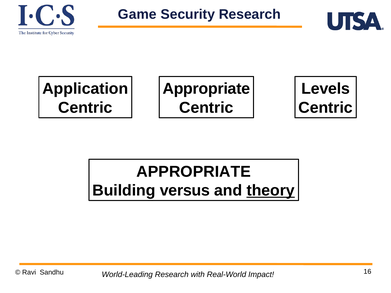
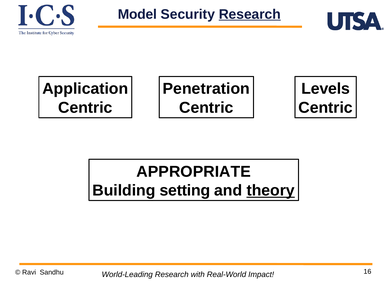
Game: Game -> Model
Research at (250, 14) underline: none -> present
Appropriate at (206, 89): Appropriate -> Penetration
versus: versus -> setting
